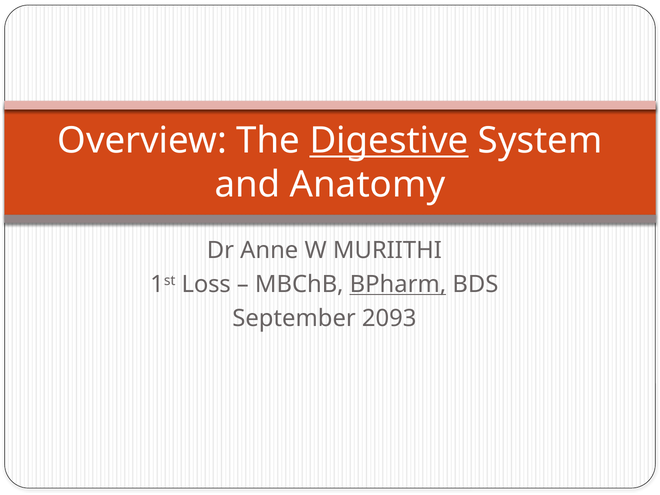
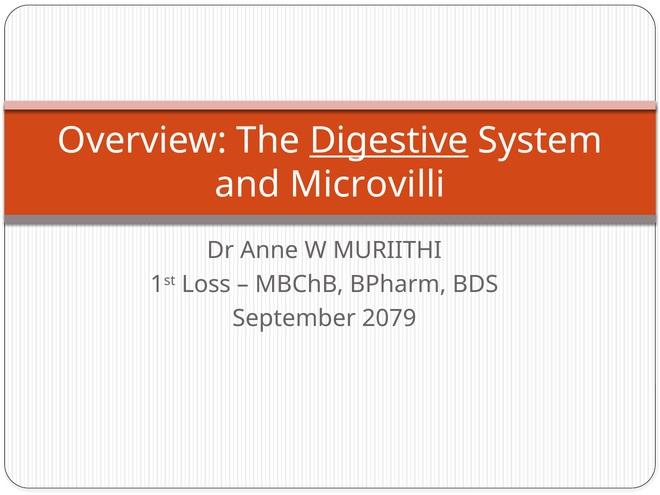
Anatomy: Anatomy -> Microvilli
BPharm underline: present -> none
2093: 2093 -> 2079
